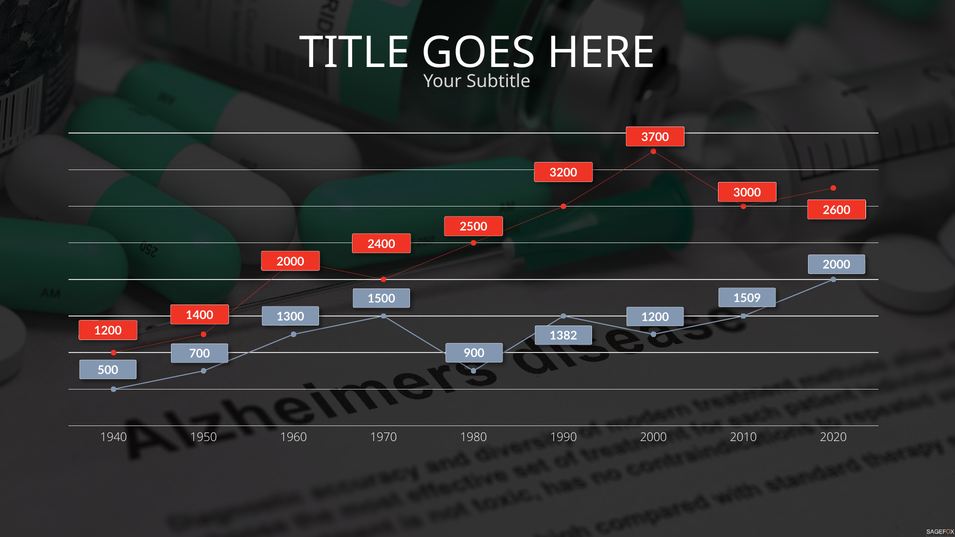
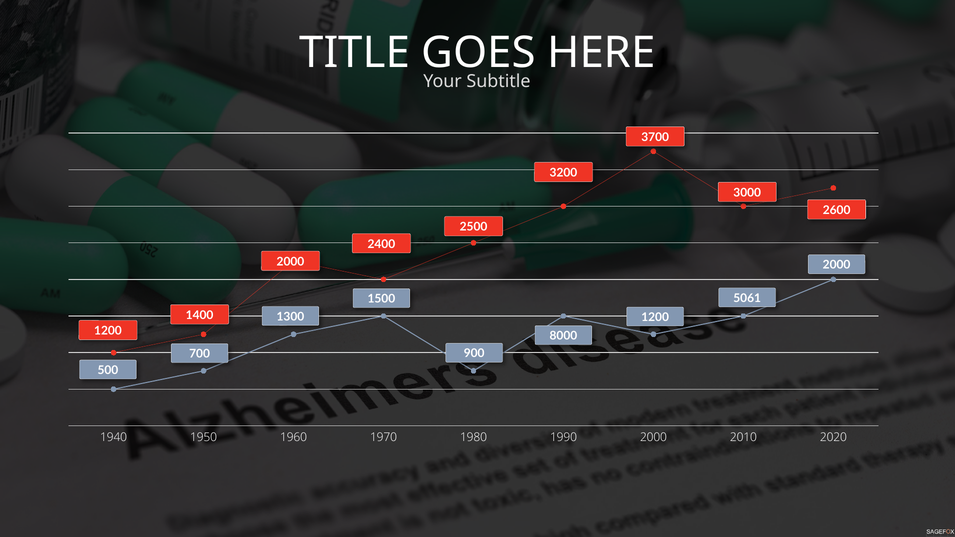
1509: 1509 -> 5061
1382: 1382 -> 8000
